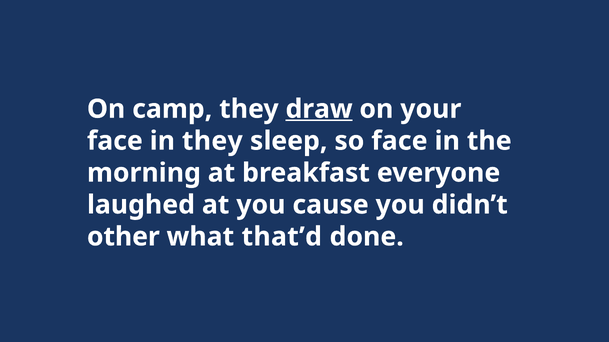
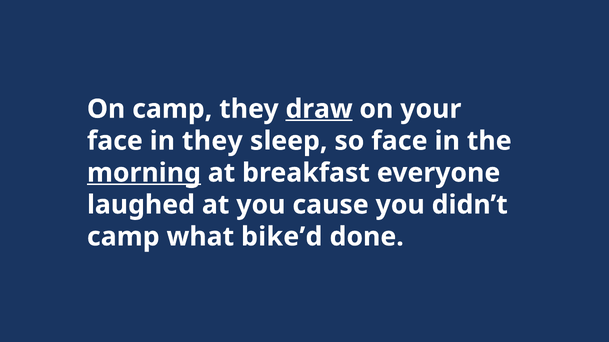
morning underline: none -> present
other at (123, 237): other -> camp
that’d: that’d -> bike’d
